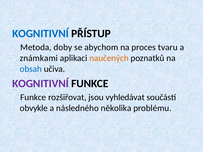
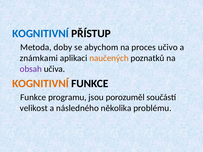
tvaru: tvaru -> učivo
obsah colour: blue -> purple
KOGNITIVNÍ at (40, 84) colour: purple -> orange
rozšiřovat: rozšiřovat -> programu
vyhledávat: vyhledávat -> porozuměl
obvykle: obvykle -> velikost
